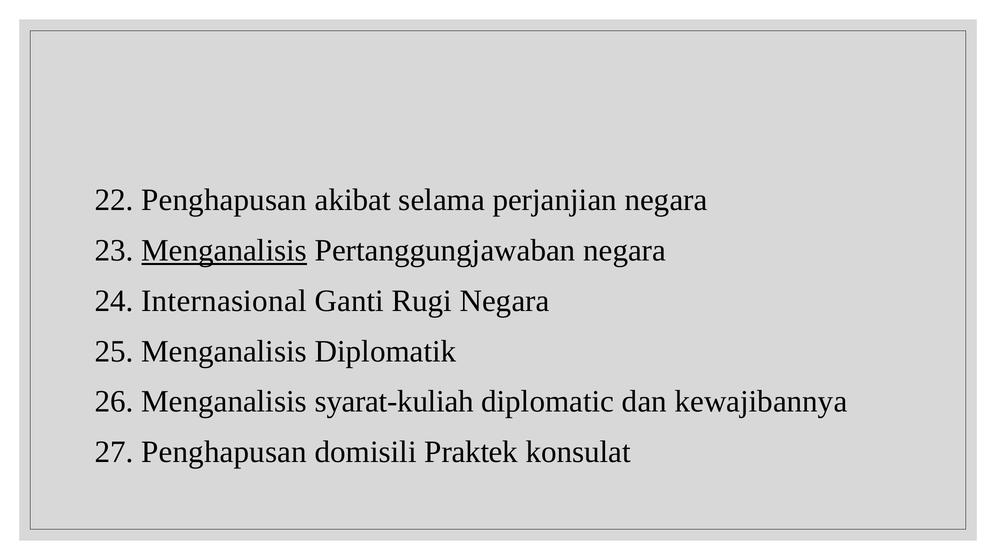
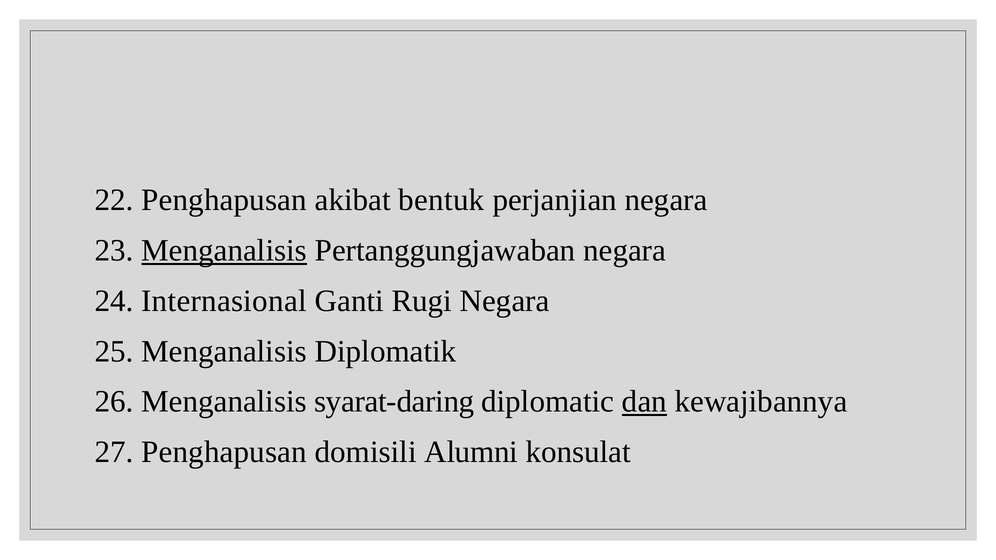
selama: selama -> bentuk
syarat-kuliah: syarat-kuliah -> syarat-daring
dan underline: none -> present
Praktek: Praktek -> Alumni
